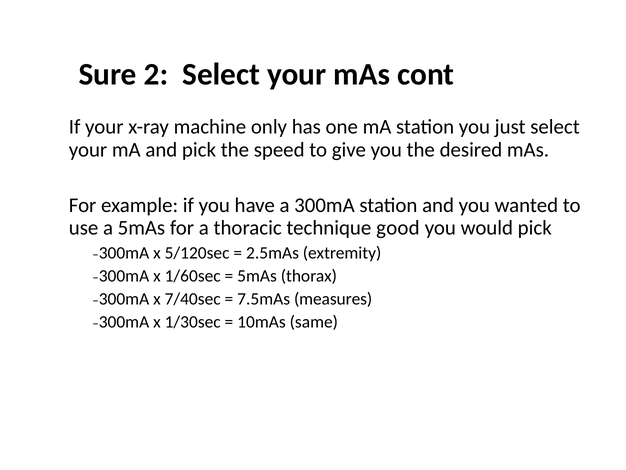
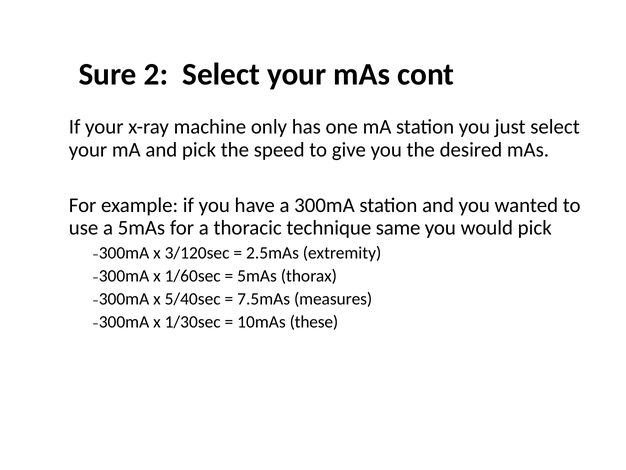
good: good -> same
5/120sec: 5/120sec -> 3/120sec
7/40sec: 7/40sec -> 5/40sec
same: same -> these
